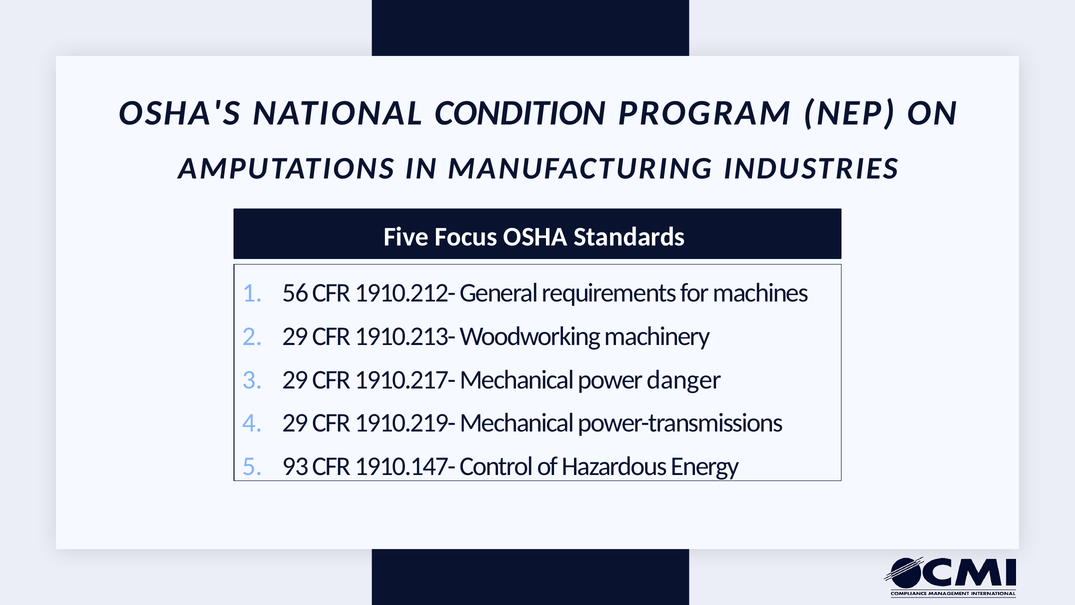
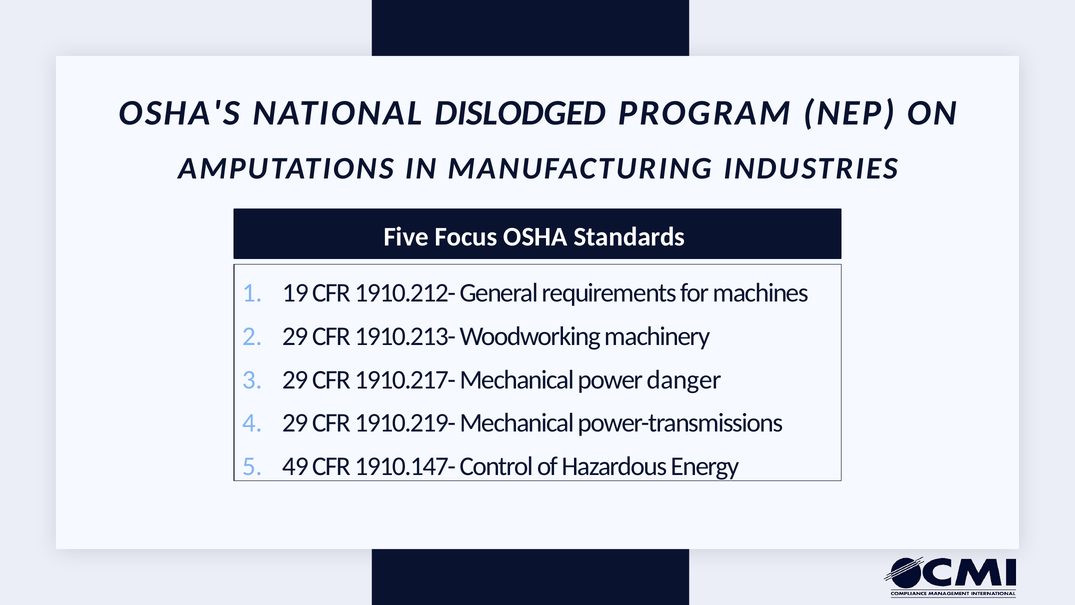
CONDITION: CONDITION -> DISLODGED
56: 56 -> 19
93: 93 -> 49
